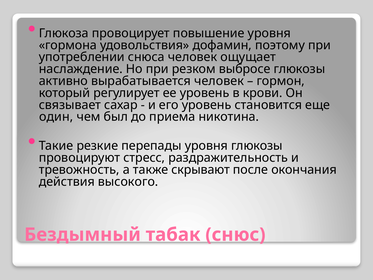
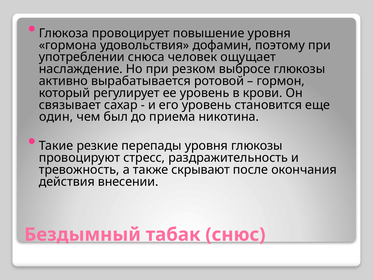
вырабатывается человек: человек -> ротовой
высокого: высокого -> внесении
